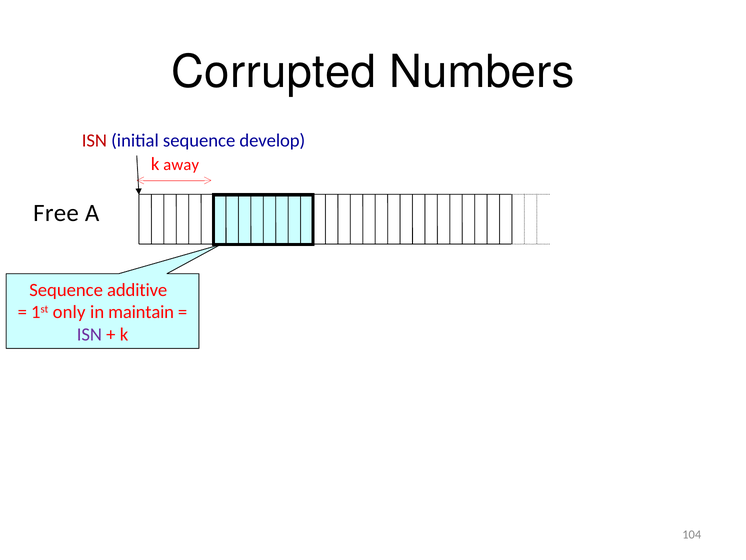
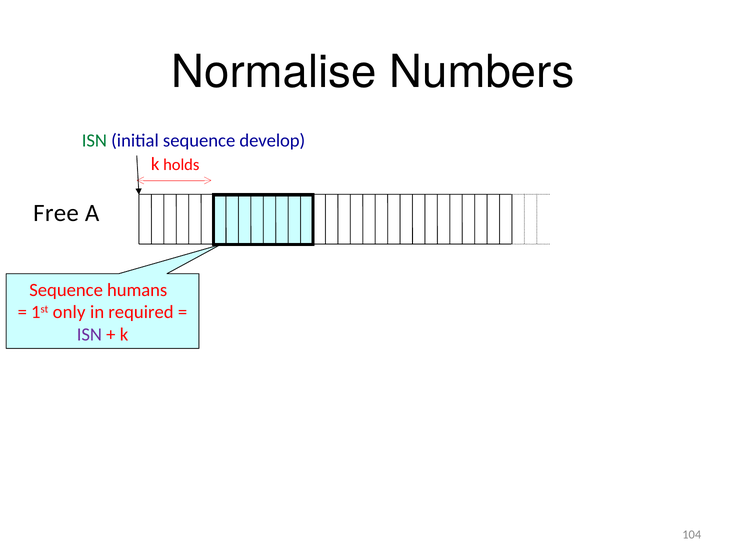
Corrupted: Corrupted -> Normalise
ISN at (94, 140) colour: red -> green
away: away -> holds
additive: additive -> humans
maintain: maintain -> required
